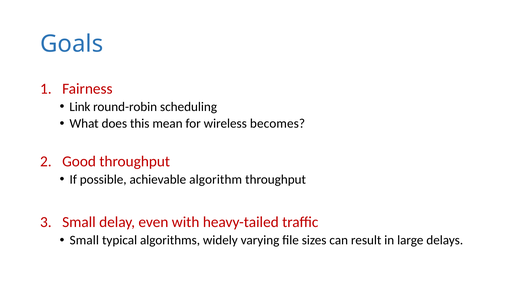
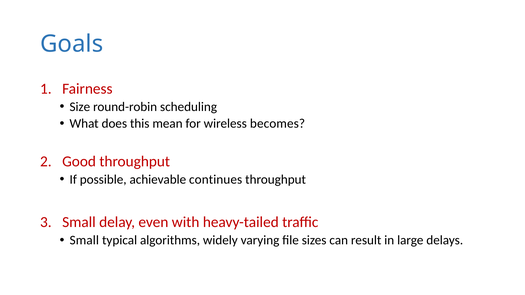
Link: Link -> Size
algorithm: algorithm -> continues
